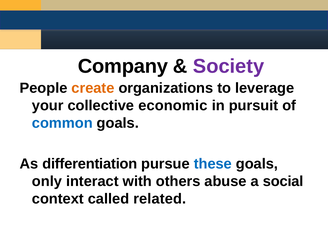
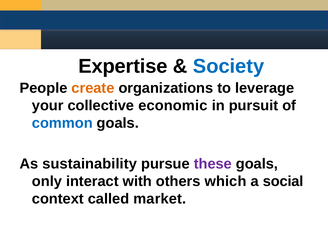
Company: Company -> Expertise
Society colour: purple -> blue
differentiation: differentiation -> sustainability
these colour: blue -> purple
abuse: abuse -> which
related: related -> market
